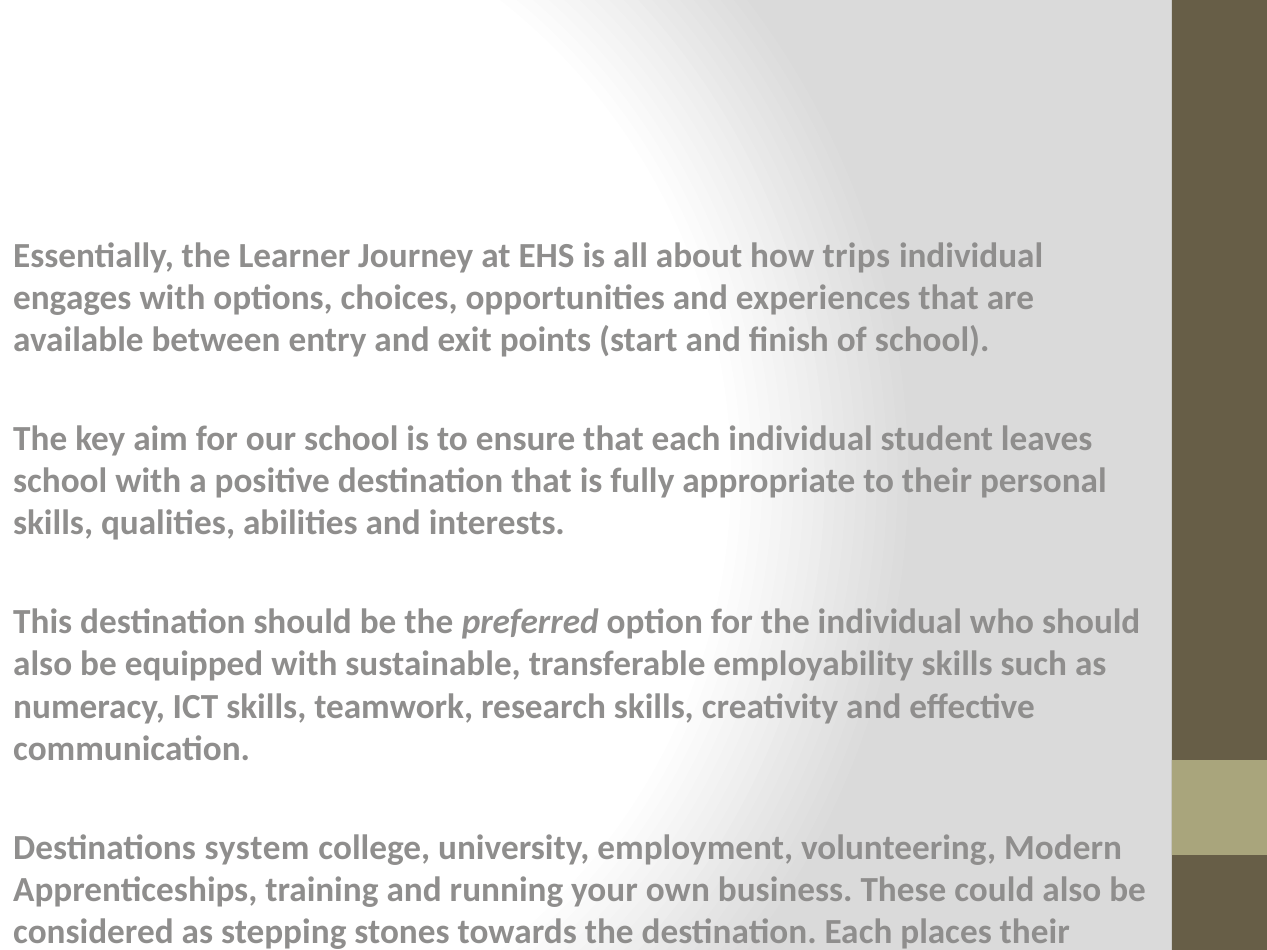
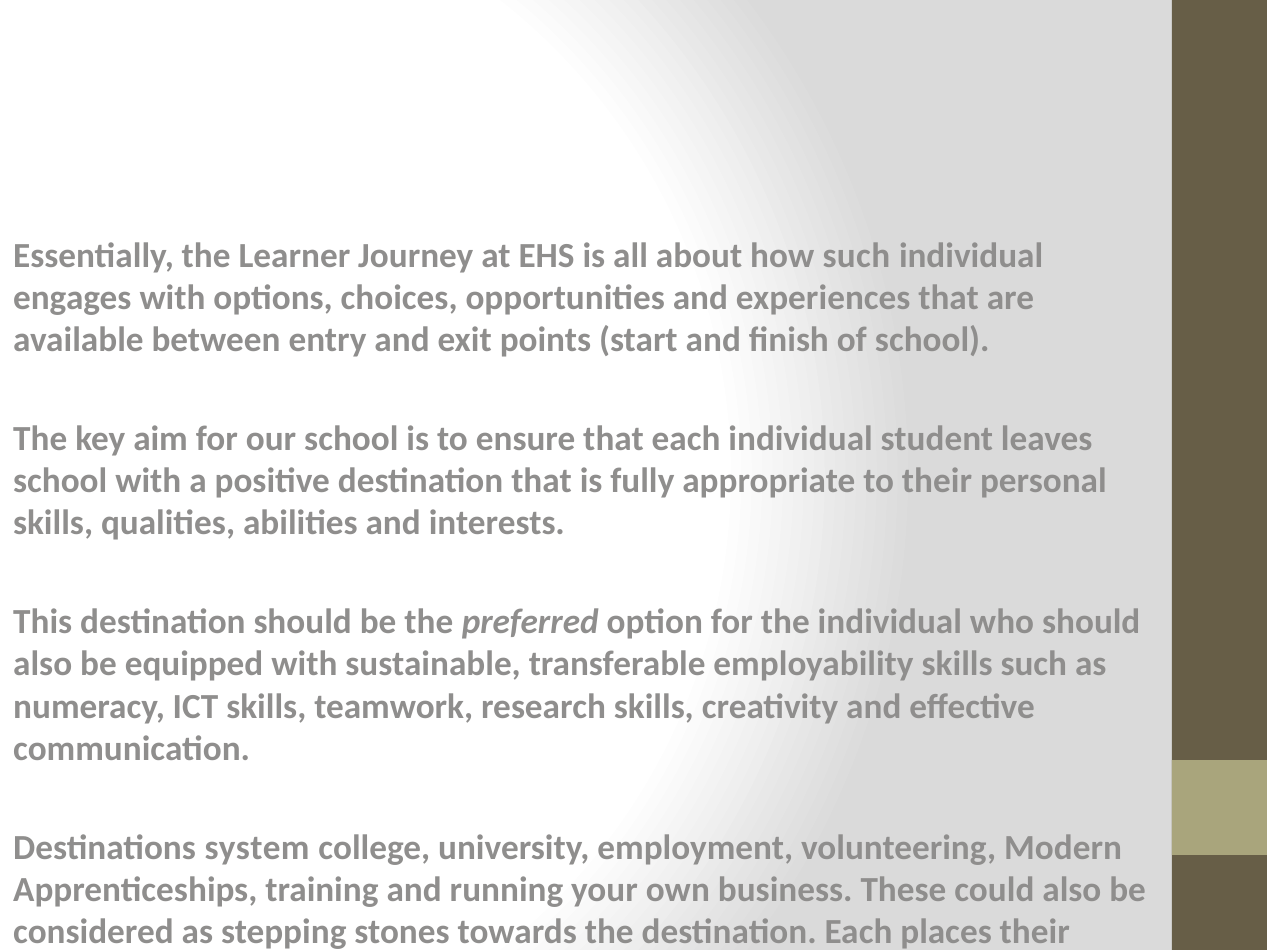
how trips: trips -> such
